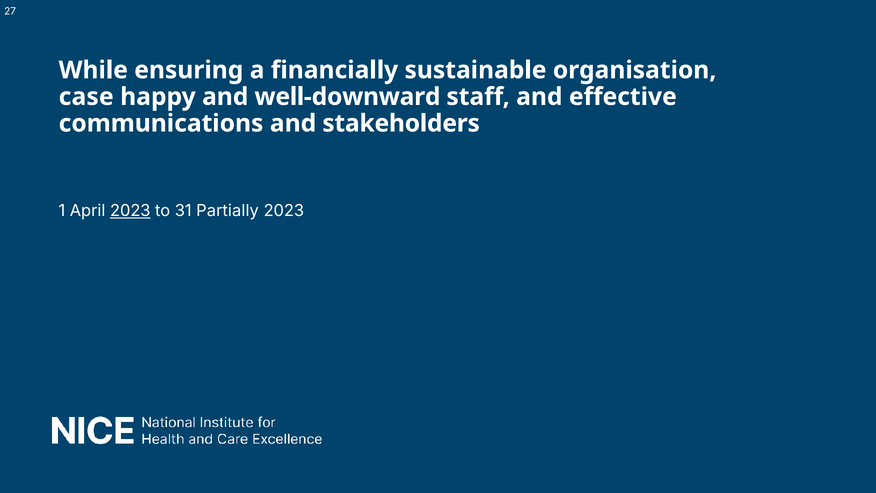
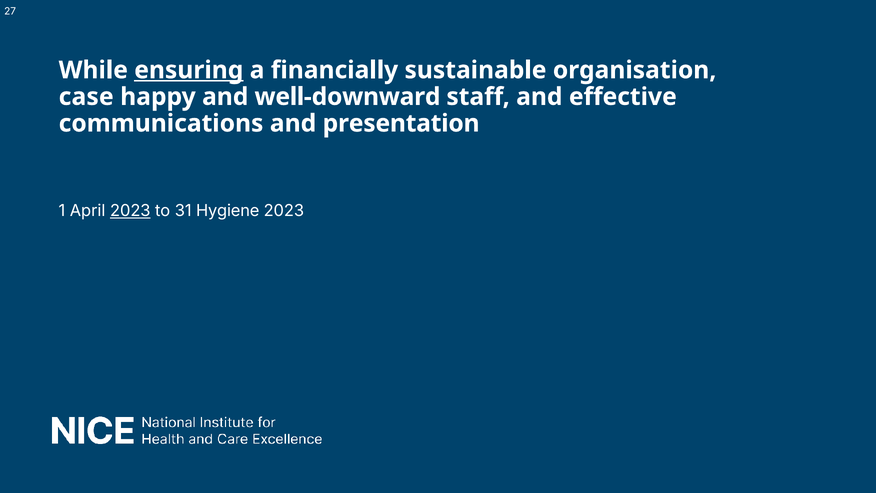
ensuring underline: none -> present
stakeholders: stakeholders -> presentation
Partially: Partially -> Hygiene
